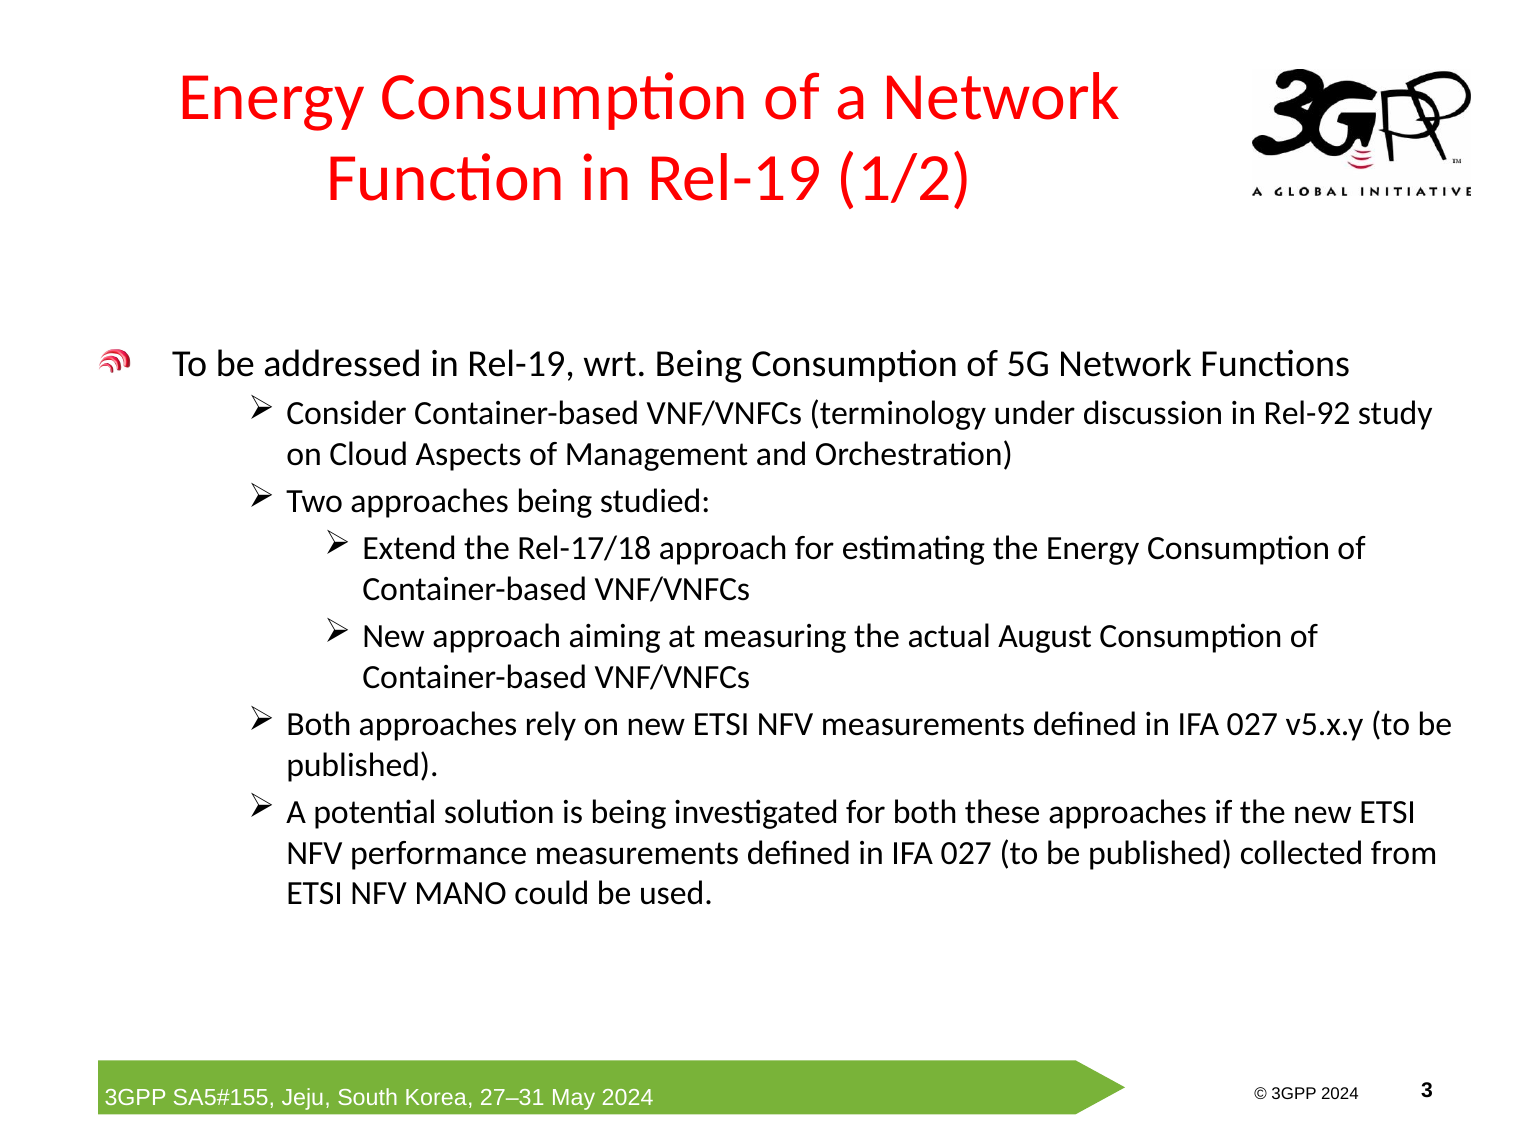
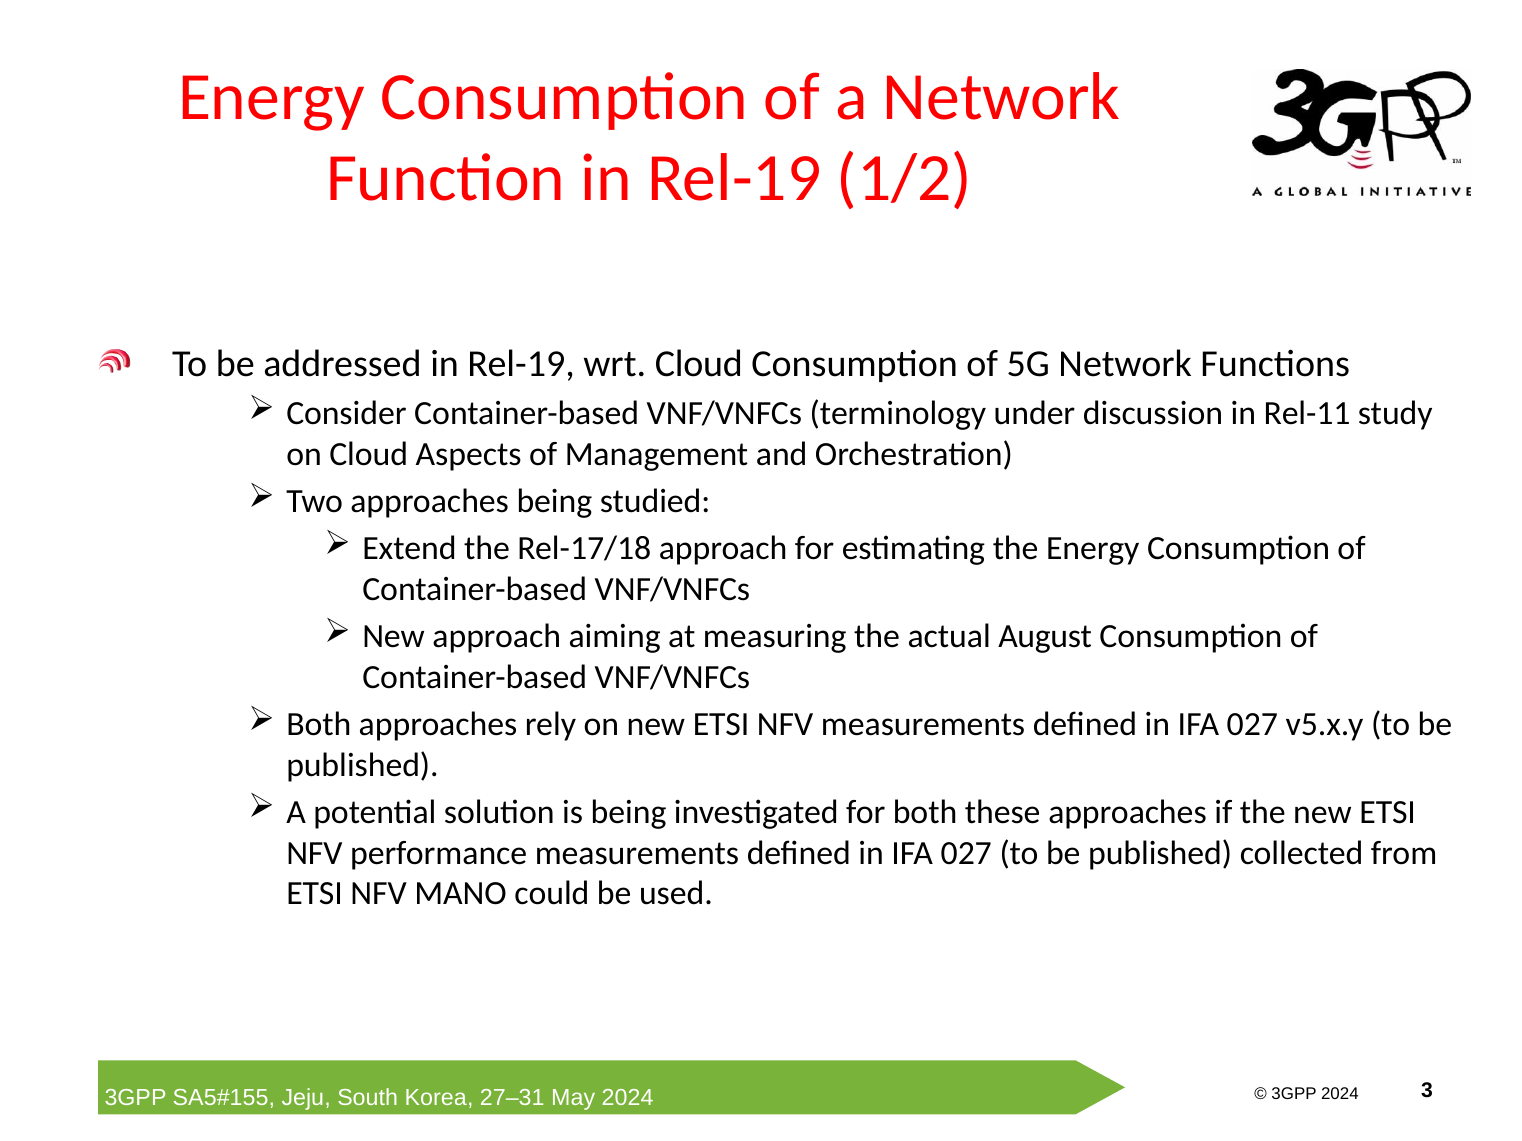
wrt Being: Being -> Cloud
Rel-92: Rel-92 -> Rel-11
